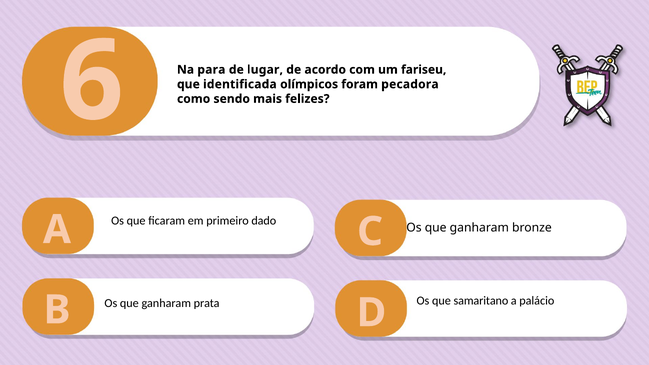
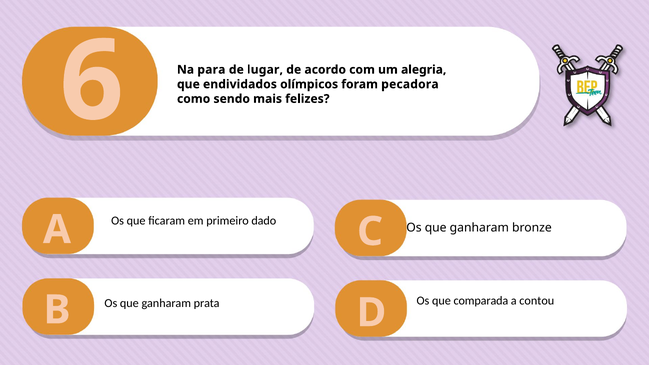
fariseu: fariseu -> alegria
identificada: identificada -> endividados
samaritano: samaritano -> comparada
palácio: palácio -> contou
